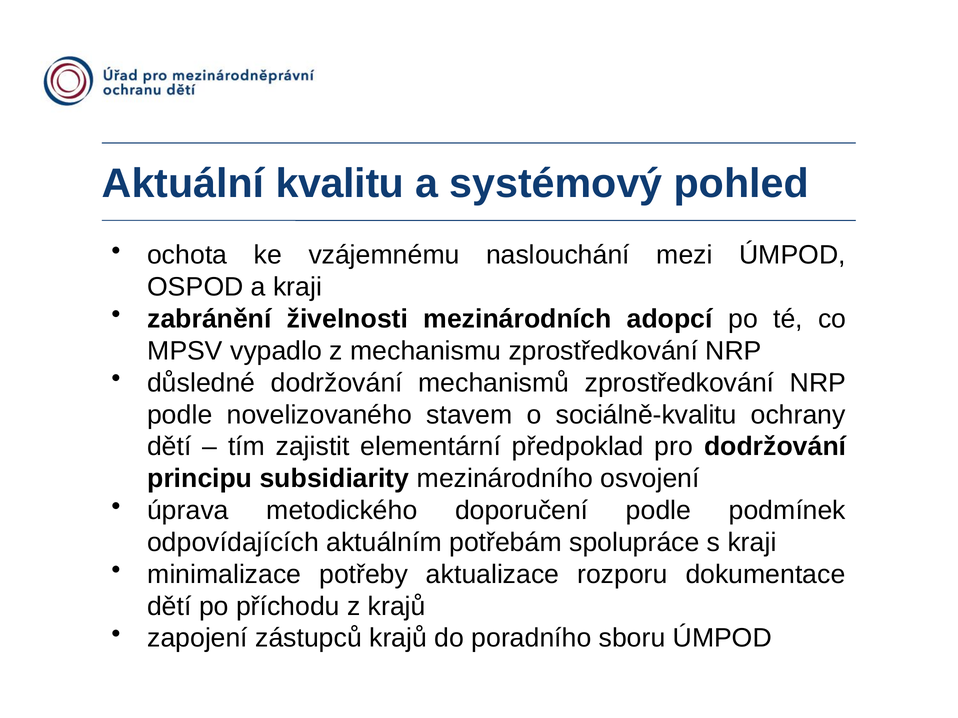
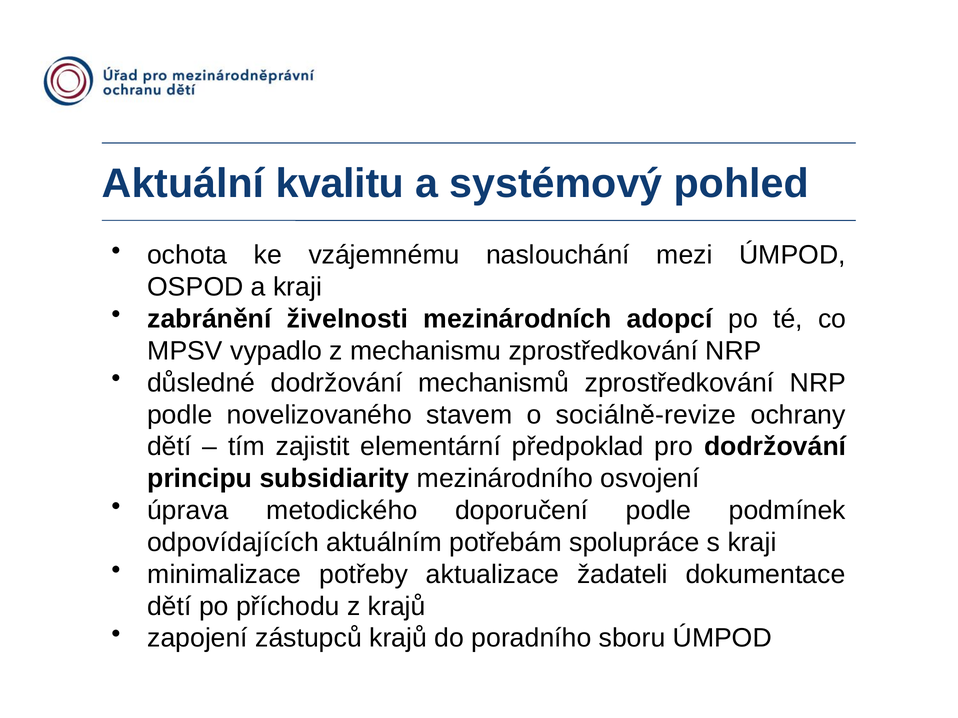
sociálně-kvalitu: sociálně-kvalitu -> sociálně-revize
rozporu: rozporu -> žadateli
